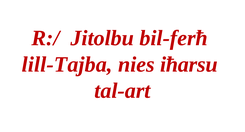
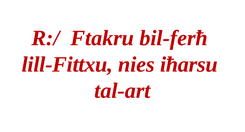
Jitolbu: Jitolbu -> Ftakru
lill-Tajba: lill-Tajba -> lill-Fittxu
